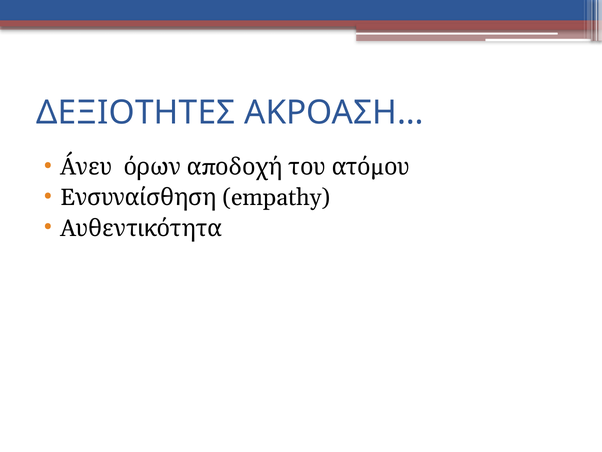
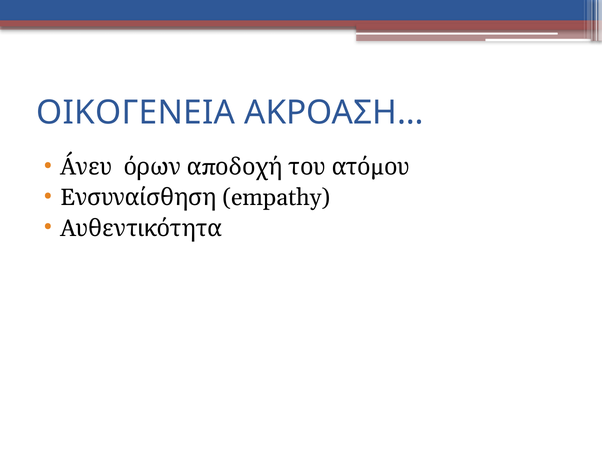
ΔΕΞΙΟΤΗΤΕΣ: ΔΕΞΙΟΤΗΤΕΣ -> ΟΙΚΟΓΕΝΕΙΑ
